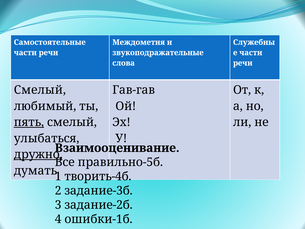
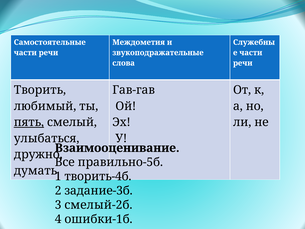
Смелый at (40, 90): Смелый -> Творить
дружно underline: present -> none
задание-2б: задание-2б -> смелый-2б
